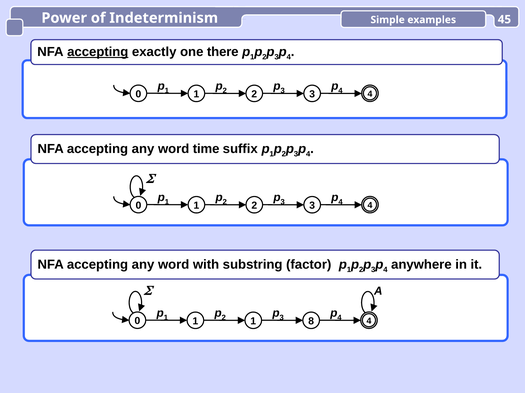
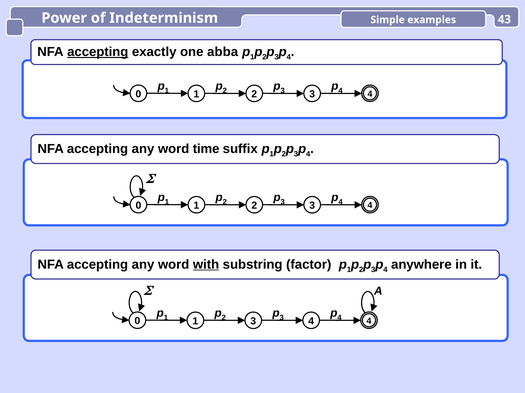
45: 45 -> 43
there: there -> abba
with underline: none -> present
2 1: 1 -> 3
3 8: 8 -> 4
